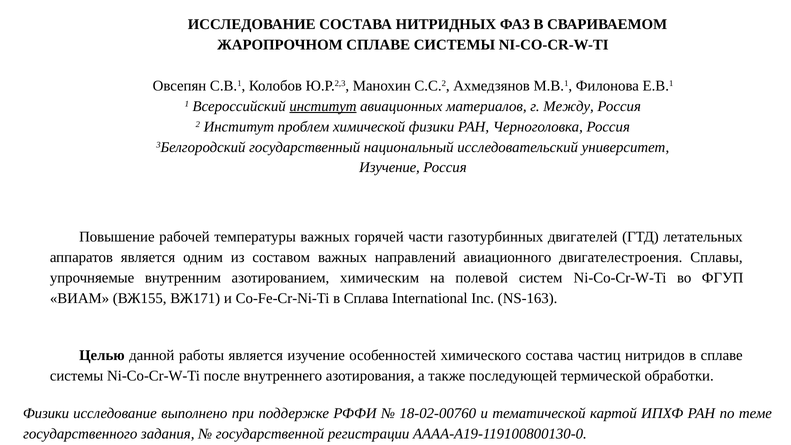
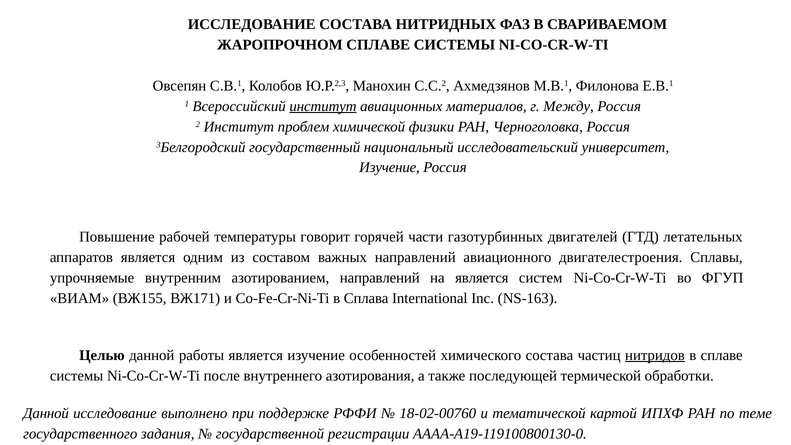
температуры важных: важных -> говорит
азотированием химическим: химическим -> направлений
на полевой: полевой -> является
нитридов underline: none -> present
Физики at (46, 413): Физики -> Данной
